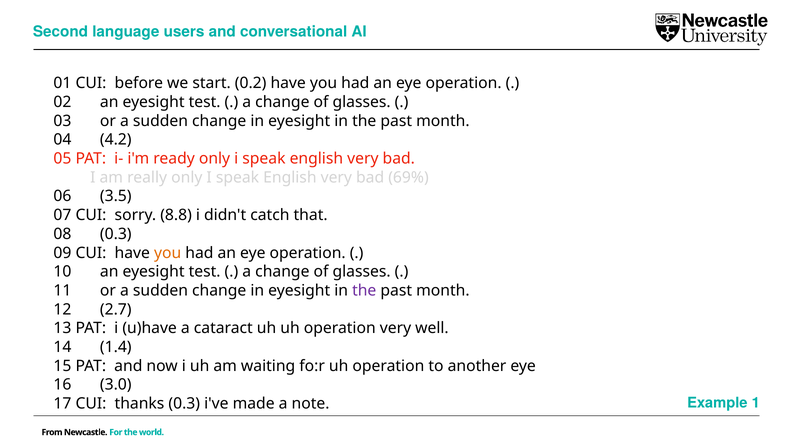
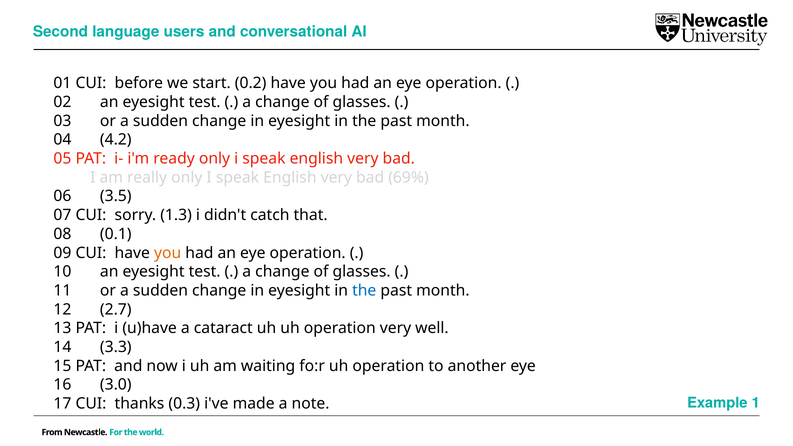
8.8: 8.8 -> 1.3
08 0.3: 0.3 -> 0.1
the at (364, 291) colour: purple -> blue
1.4: 1.4 -> 3.3
